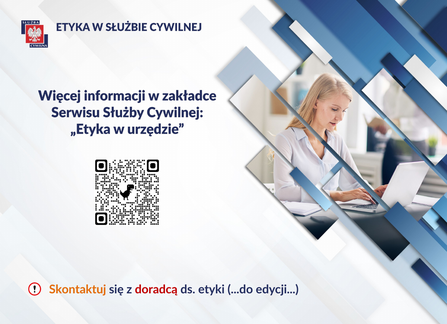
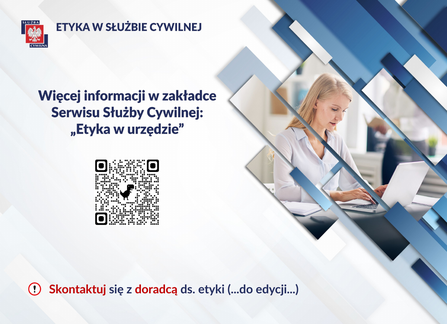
Skontaktuj colour: orange -> red
